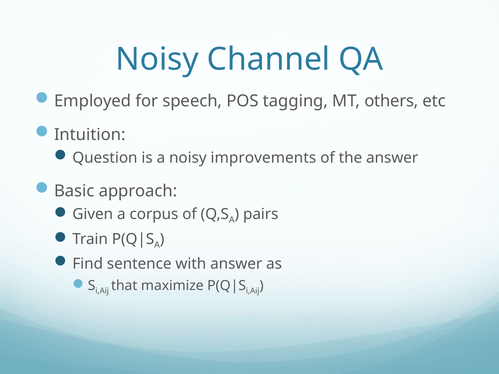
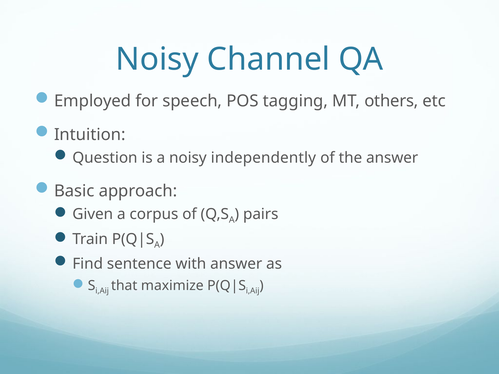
improvements: improvements -> independently
